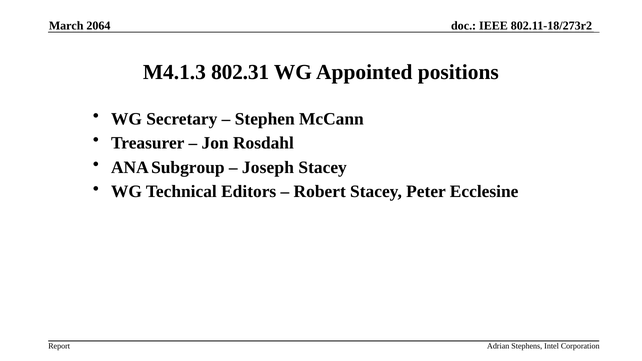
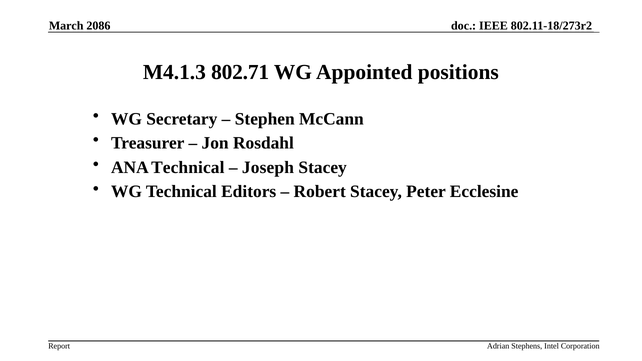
2064: 2064 -> 2086
802.31: 802.31 -> 802.71
ANA Subgroup: Subgroup -> Technical
